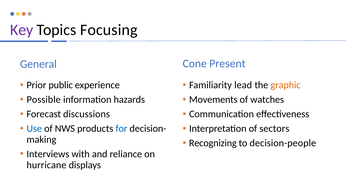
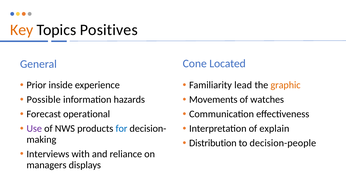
Key colour: purple -> orange
Focusing: Focusing -> Positives
Present: Present -> Located
public: public -> inside
discussions: discussions -> operational
Use colour: blue -> purple
sectors: sectors -> explain
Recognizing: Recognizing -> Distribution
hurricane: hurricane -> managers
